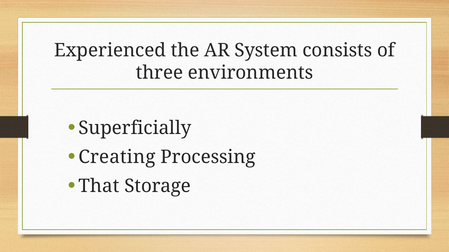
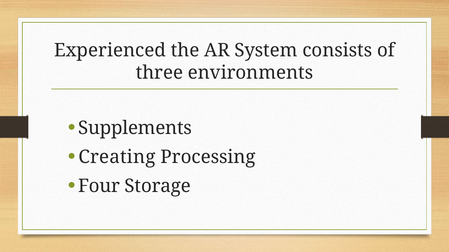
Superficially: Superficially -> Supplements
That: That -> Four
